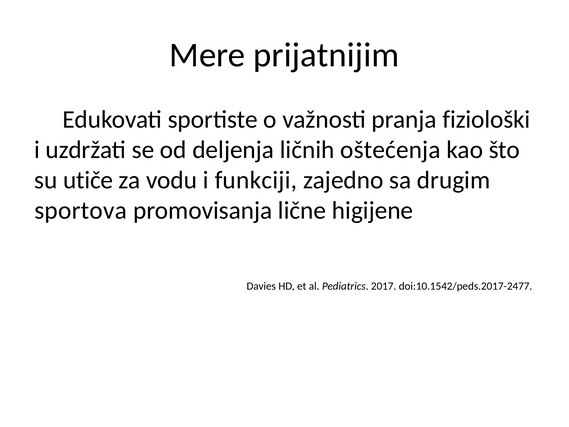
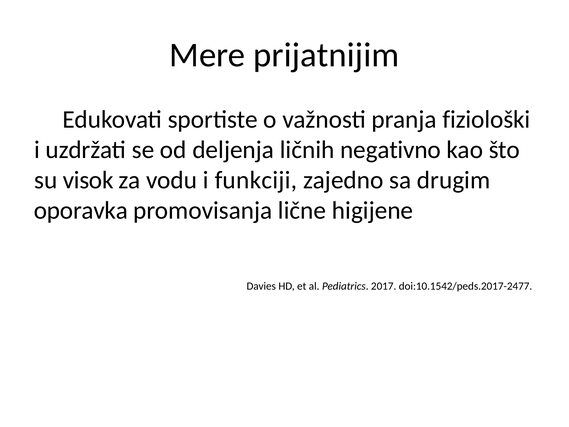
oštećenja: oštećenja -> negativno
utiče: utiče -> visok
sportova: sportova -> oporavka
